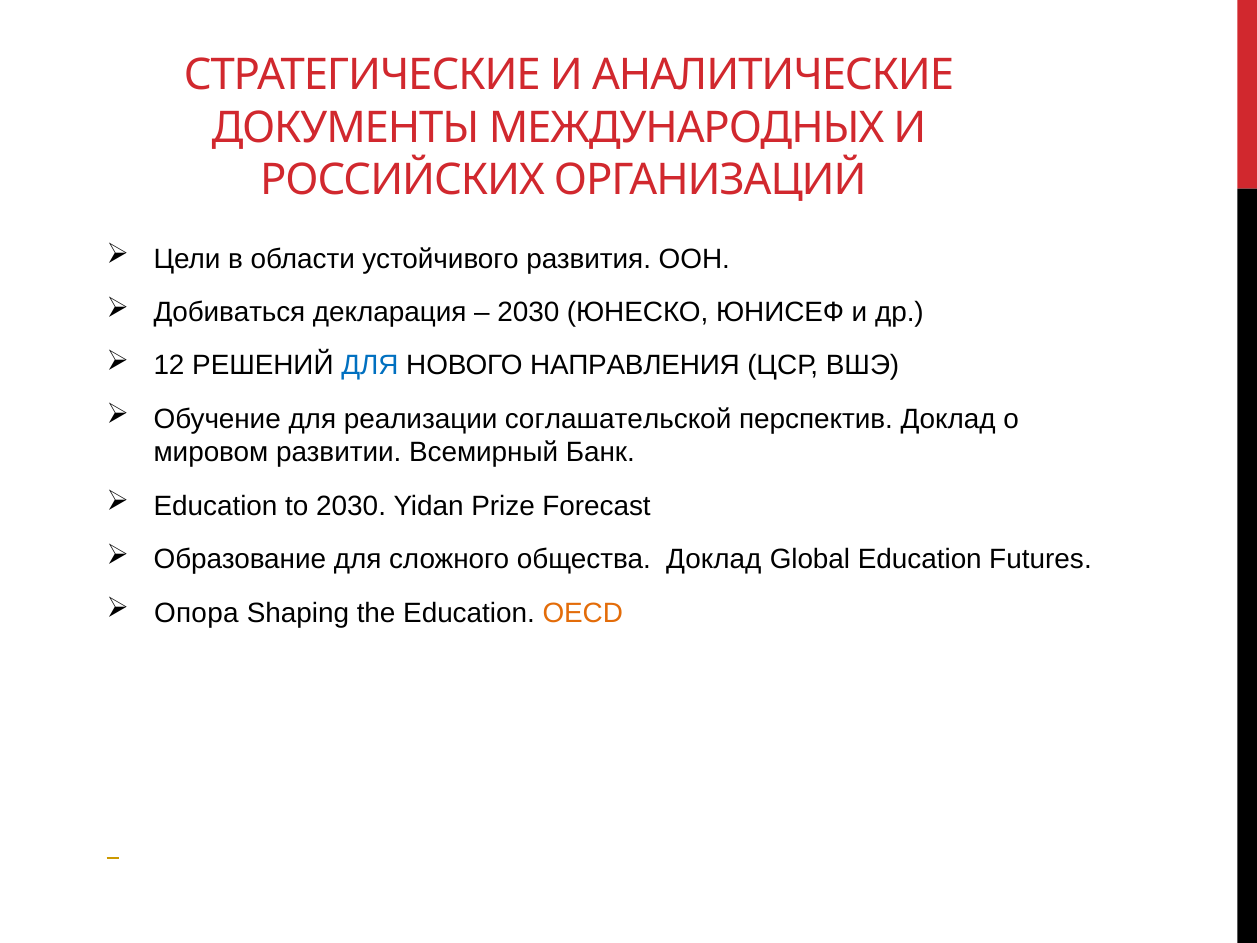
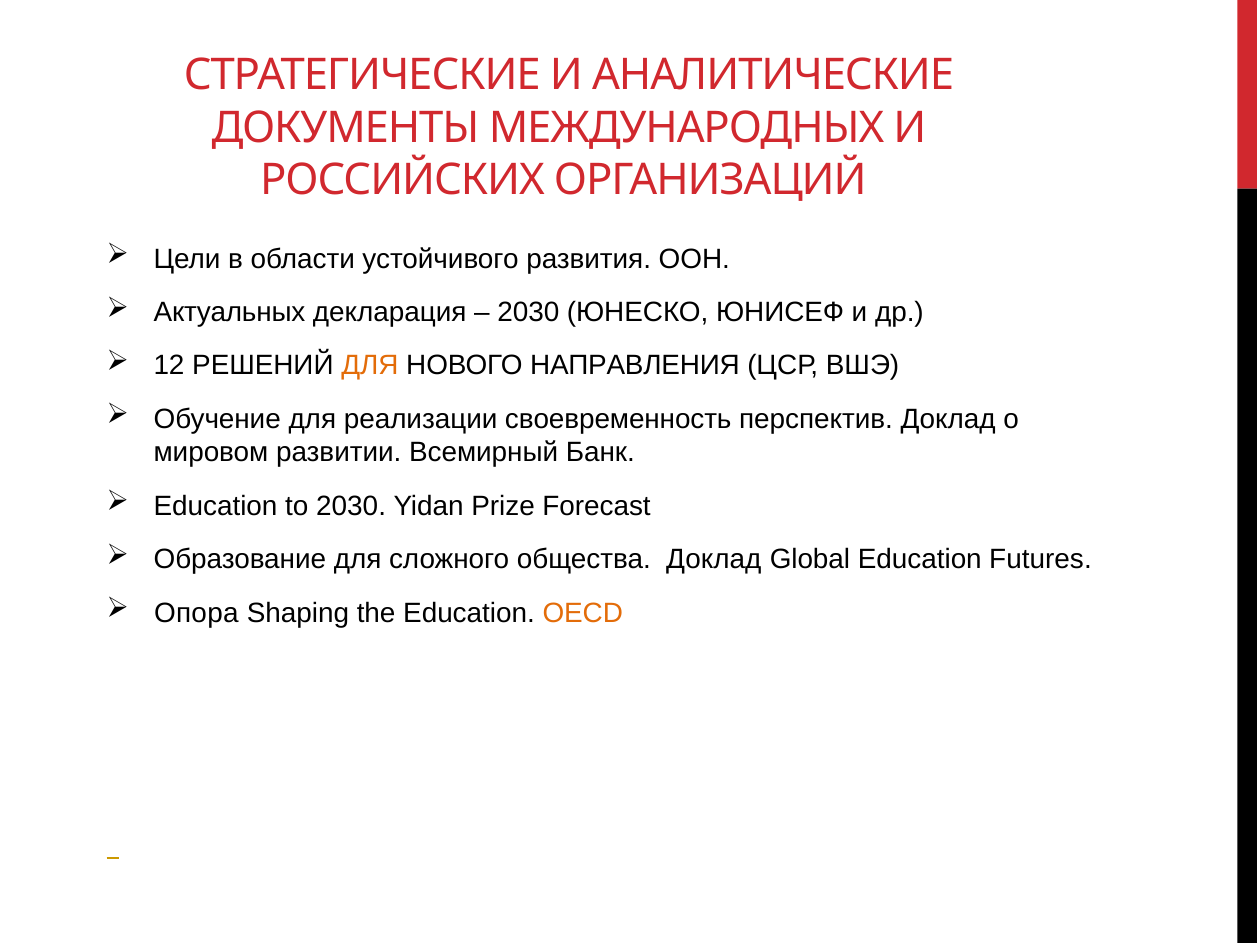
Добиваться: Добиваться -> Актуальных
ДЛЯ at (370, 366) colour: blue -> orange
соглашательской: соглашательской -> своевременность
